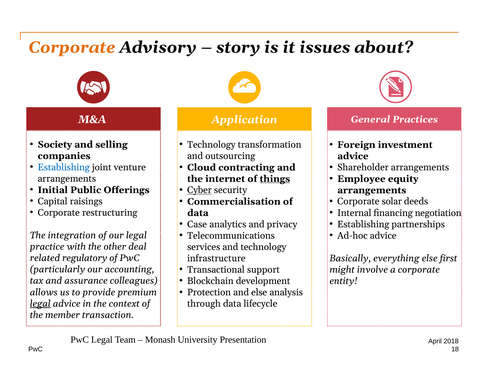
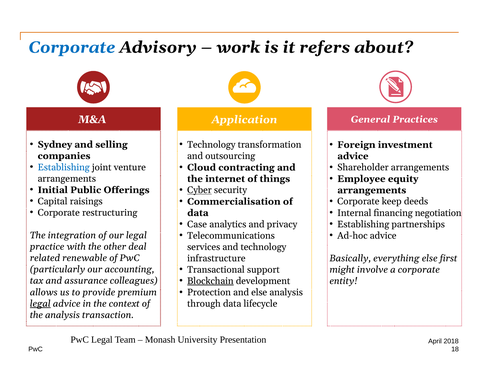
Corporate at (72, 47) colour: orange -> blue
story: story -> work
issues: issues -> refers
Society: Society -> Sydney
things underline: present -> none
solar: solar -> keep
regulatory: regulatory -> renewable
Blockchain underline: none -> present
the member: member -> analysis
